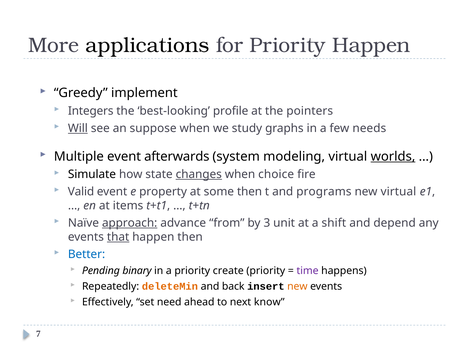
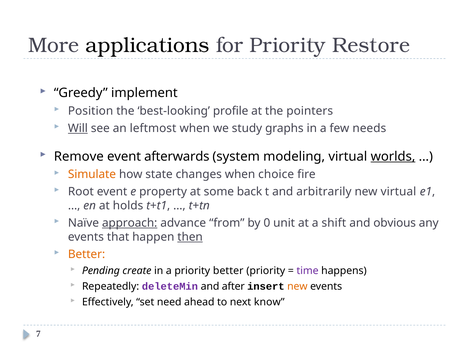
Priority Happen: Happen -> Restore
Integers: Integers -> Position
suppose: suppose -> leftmost
Multiple: Multiple -> Remove
Simulate colour: black -> orange
changes underline: present -> none
Valid: Valid -> Root
some then: then -> back
programs: programs -> arbitrarily
items: items -> holds
3: 3 -> 0
depend: depend -> obvious
that underline: present -> none
then at (190, 238) underline: none -> present
Better at (87, 255) colour: blue -> orange
binary: binary -> create
priority create: create -> better
deleteMin colour: orange -> purple
back: back -> after
